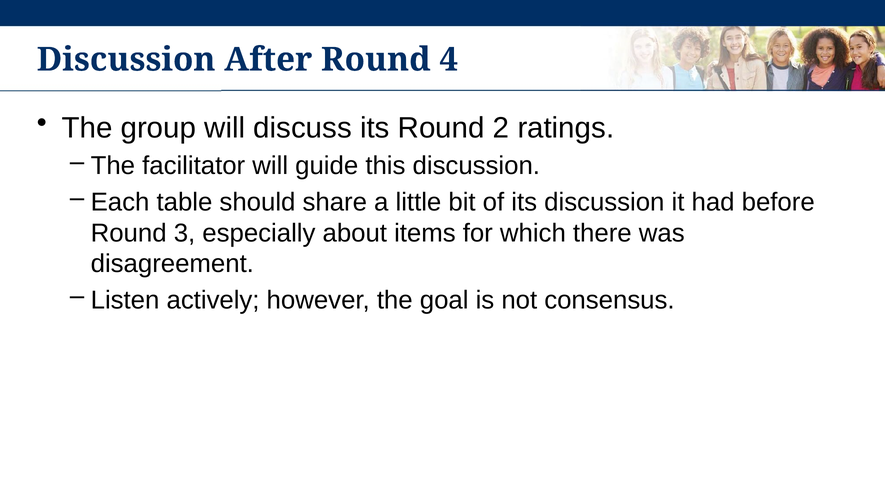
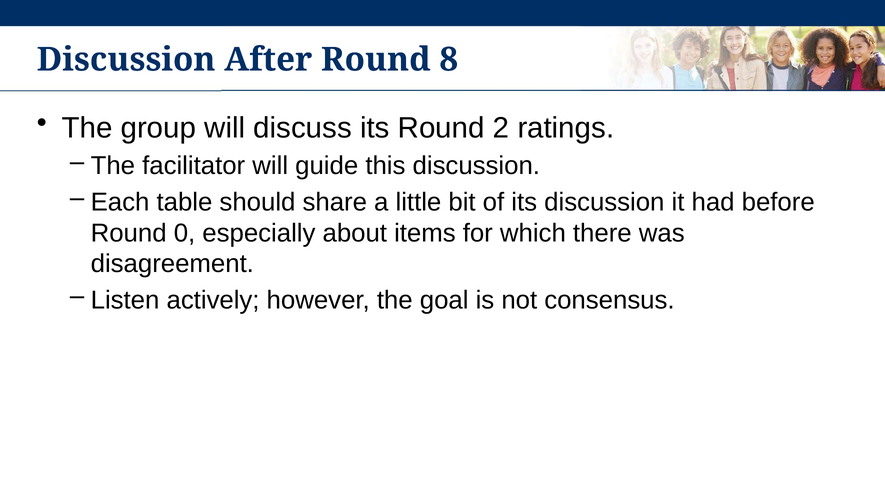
4: 4 -> 8
3: 3 -> 0
